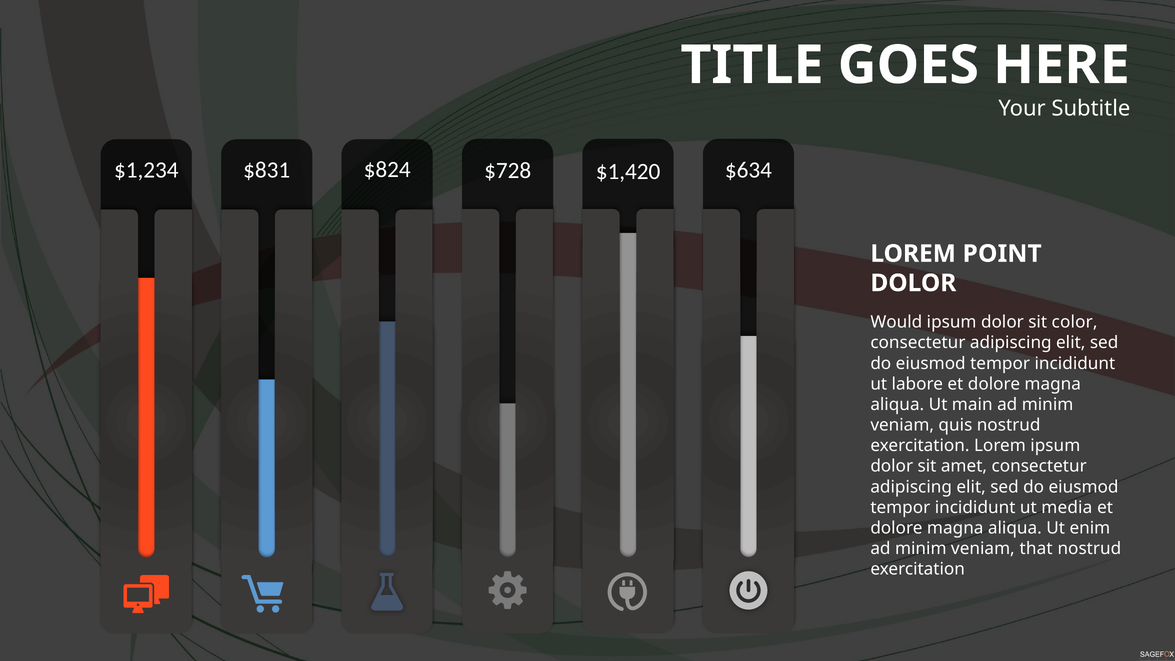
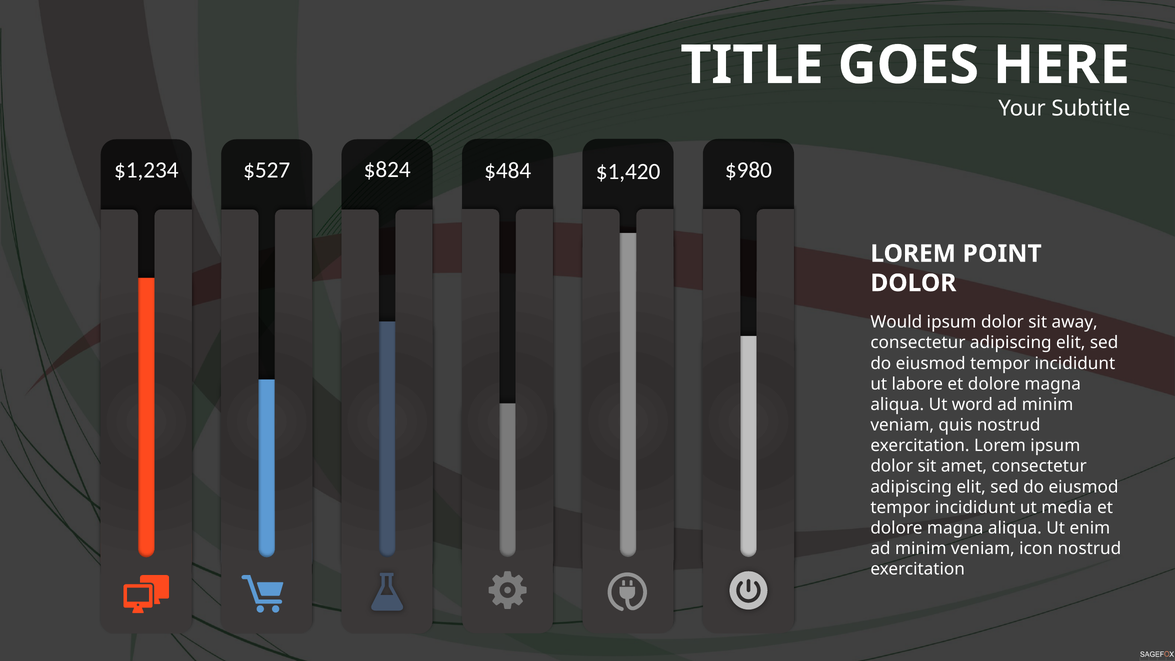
$831: $831 -> $527
$728: $728 -> $484
$634: $634 -> $980
color: color -> away
main: main -> word
that: that -> icon
